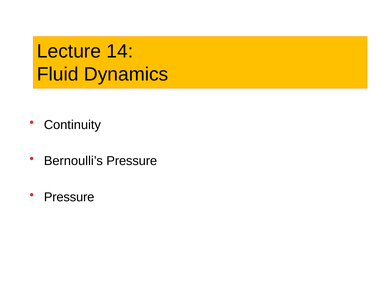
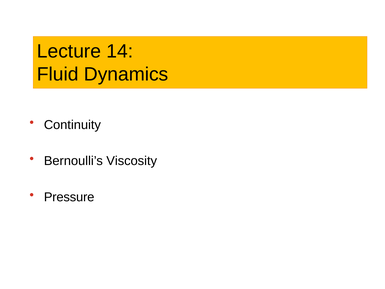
Bernoulli’s Pressure: Pressure -> Viscosity
